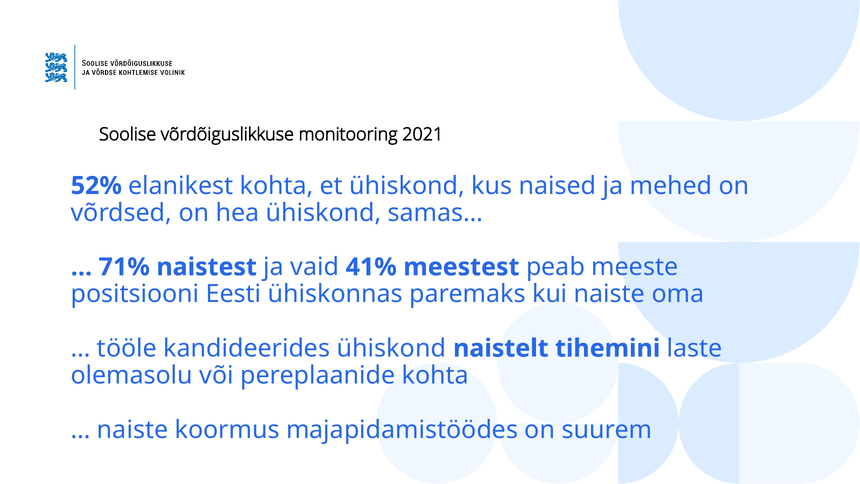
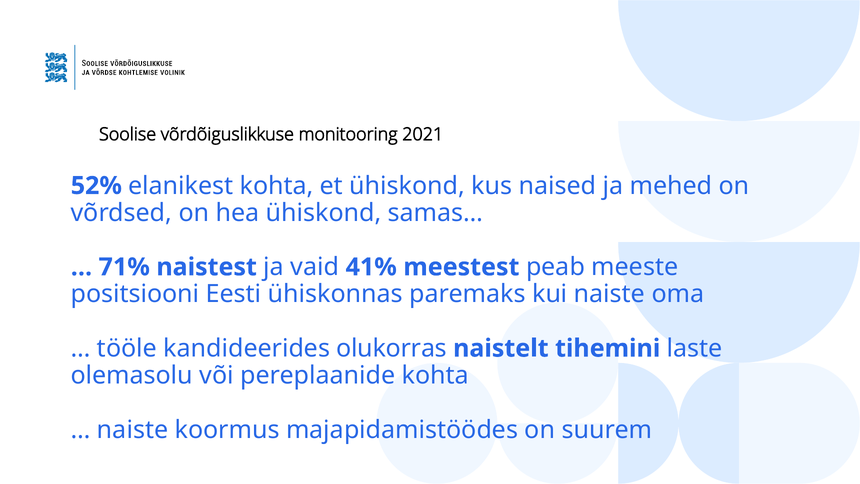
kandideerides ühiskond: ühiskond -> olukorras
